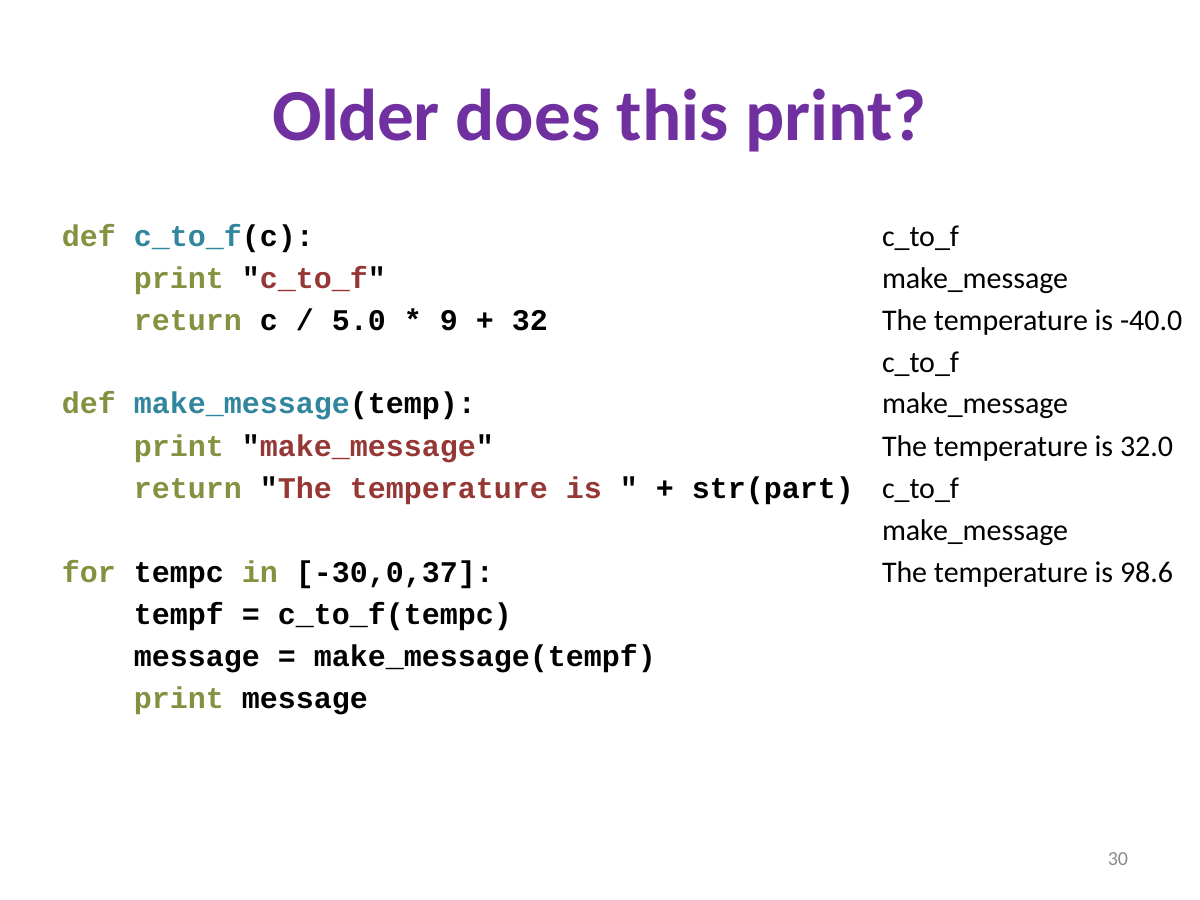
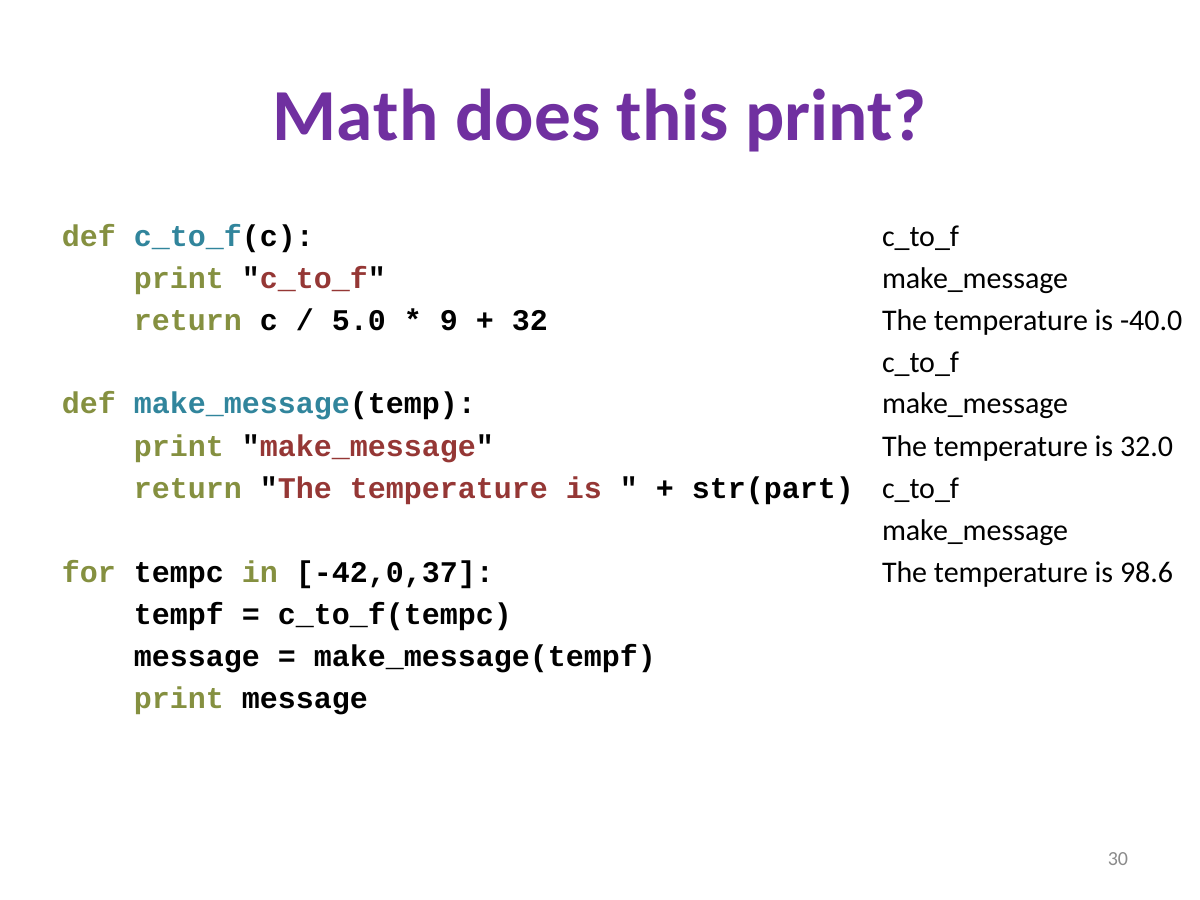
Older: Older -> Math
-30,0,37: -30,0,37 -> -42,0,37
